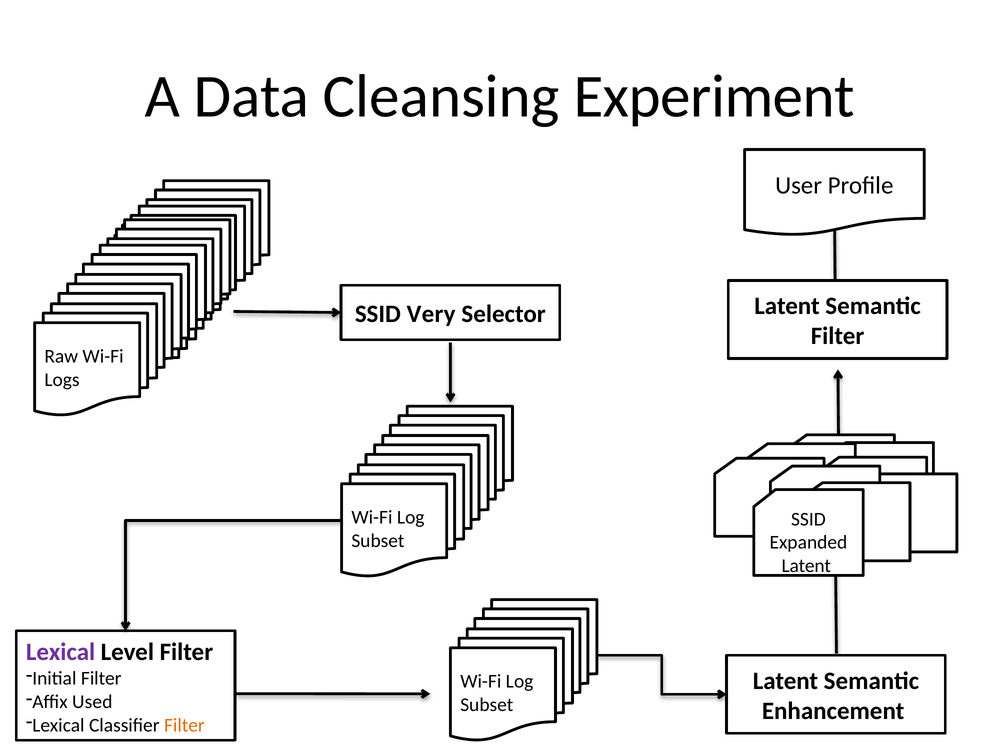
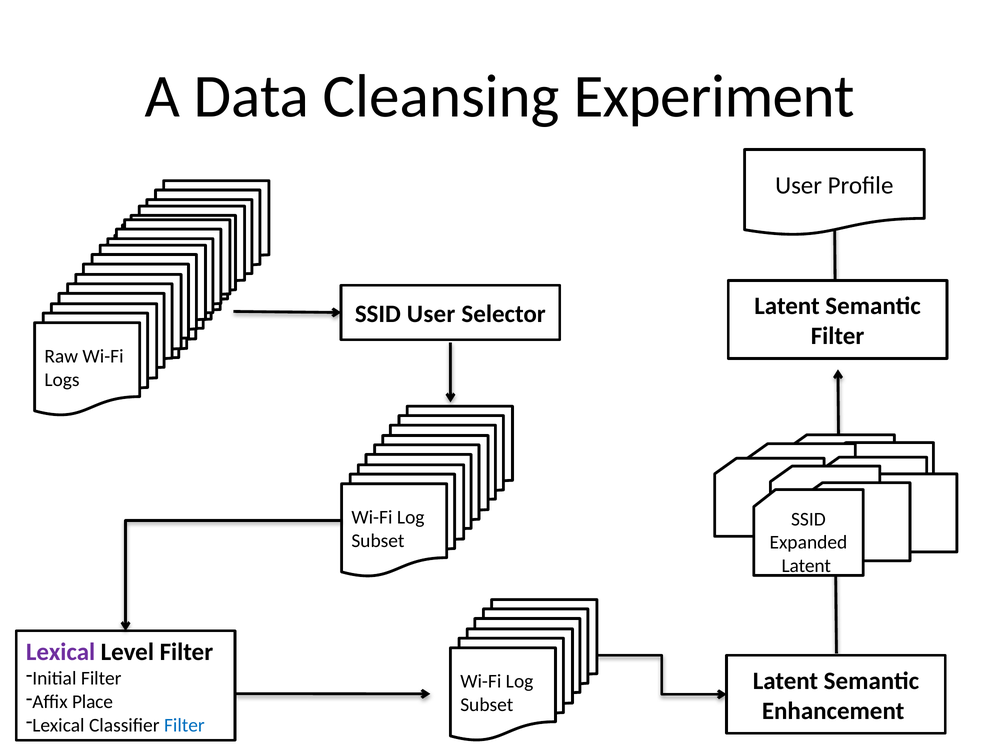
SSID Very: Very -> User
Used: Used -> Place
Filter at (184, 725) colour: orange -> blue
